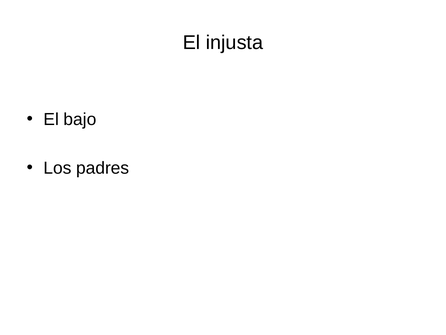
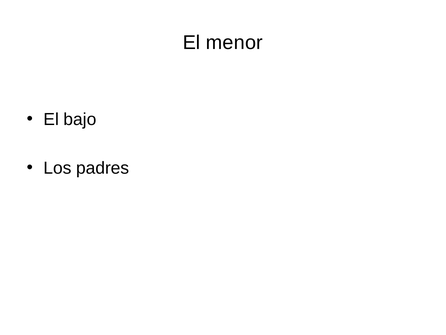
injusta: injusta -> menor
